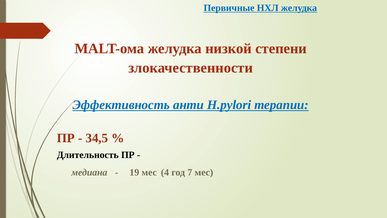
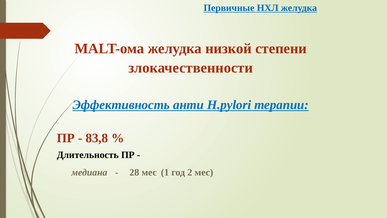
34,5: 34,5 -> 83,8
19: 19 -> 28
4: 4 -> 1
7: 7 -> 2
